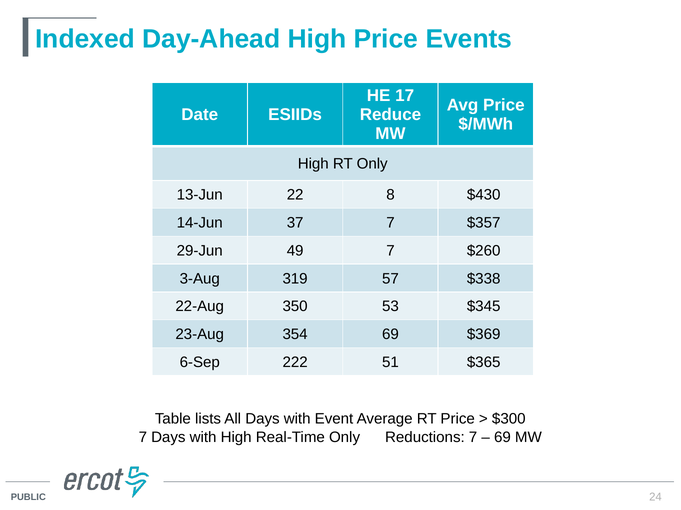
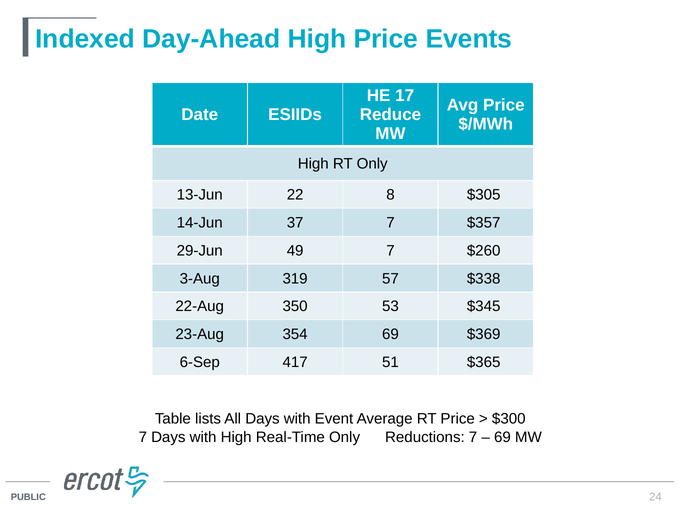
$430: $430 -> $305
222: 222 -> 417
